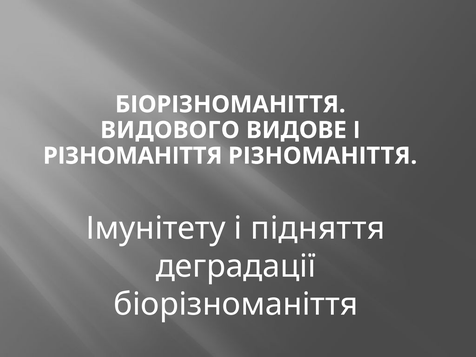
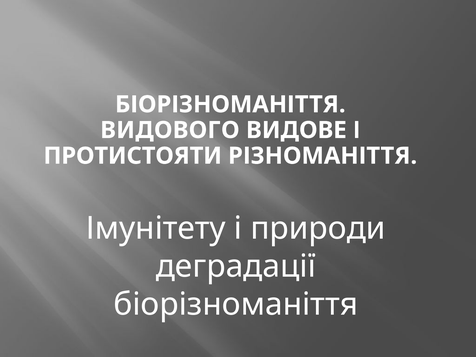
РІЗНОМАНІТТЯ at (133, 156): РІЗНОМАНІТТЯ -> ПРОТИСТОЯТИ
підняття: підняття -> природи
